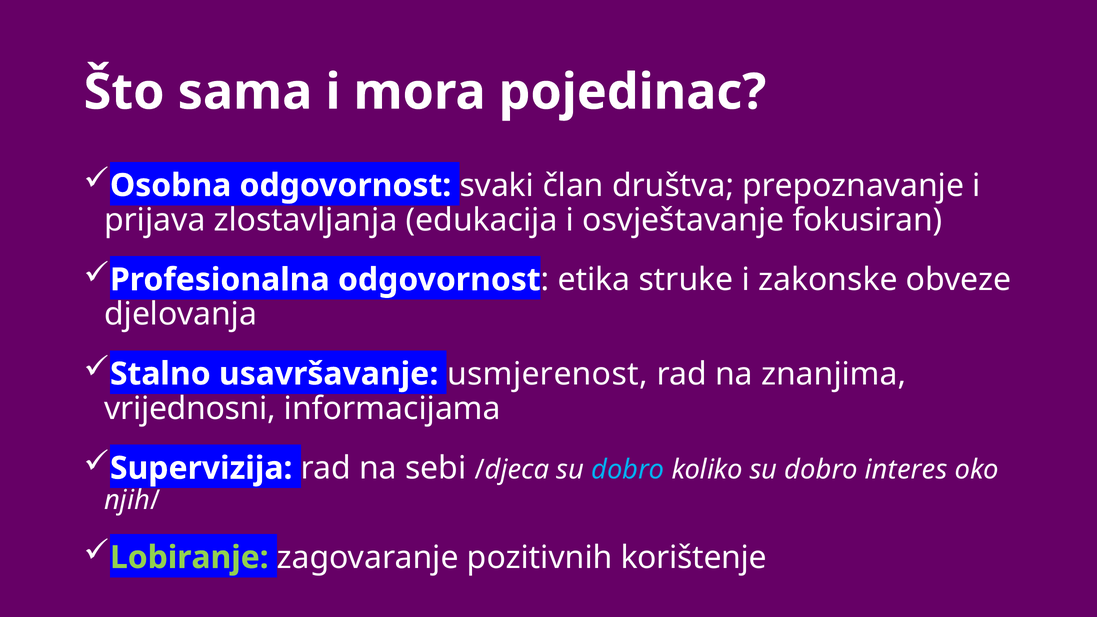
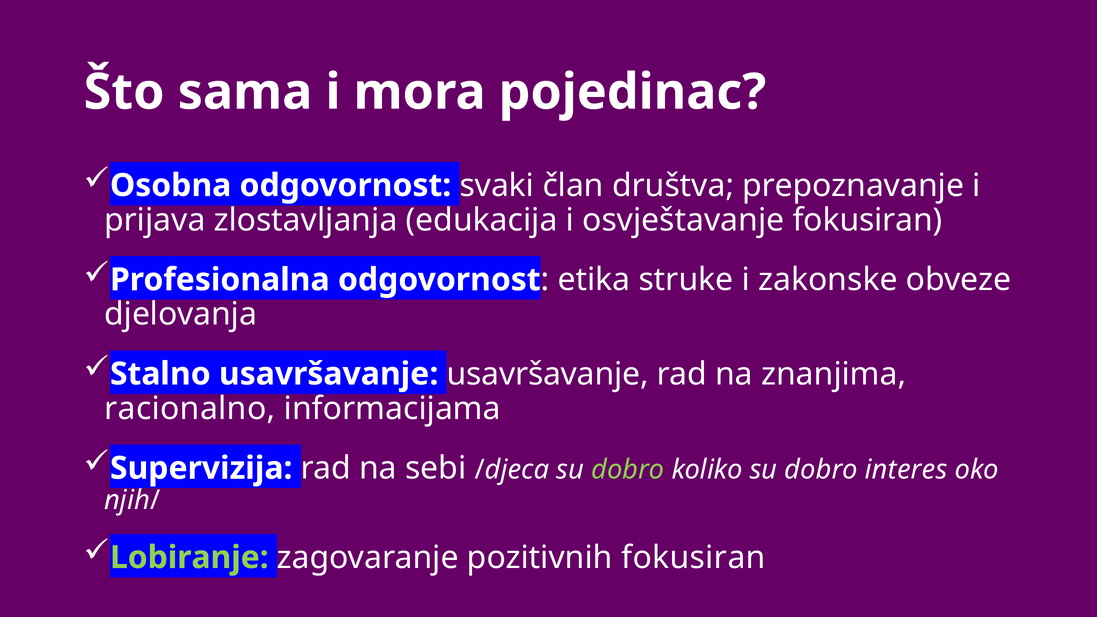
usavršavanje usmjerenost: usmjerenost -> usavršavanje
vrijednosni: vrijednosni -> racionalno
dobro at (628, 470) colour: light blue -> light green
pozitivnih korištenje: korištenje -> fokusiran
